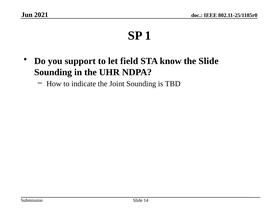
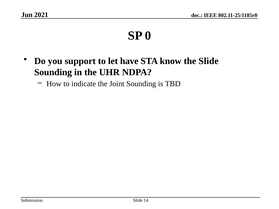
1: 1 -> 0
field: field -> have
